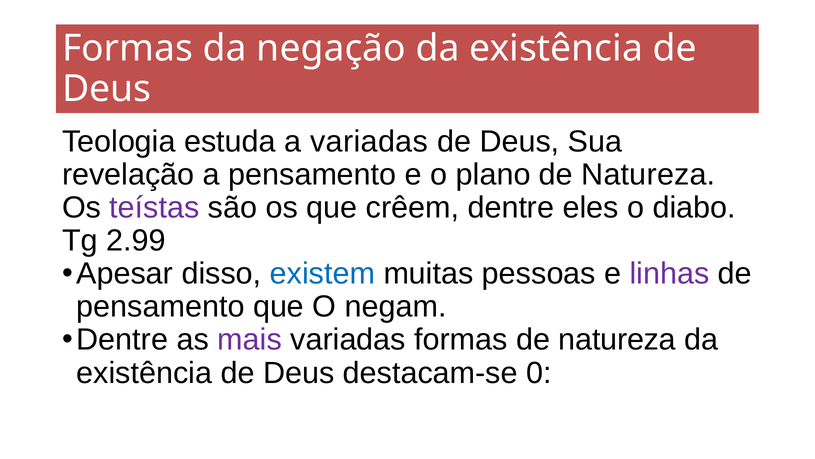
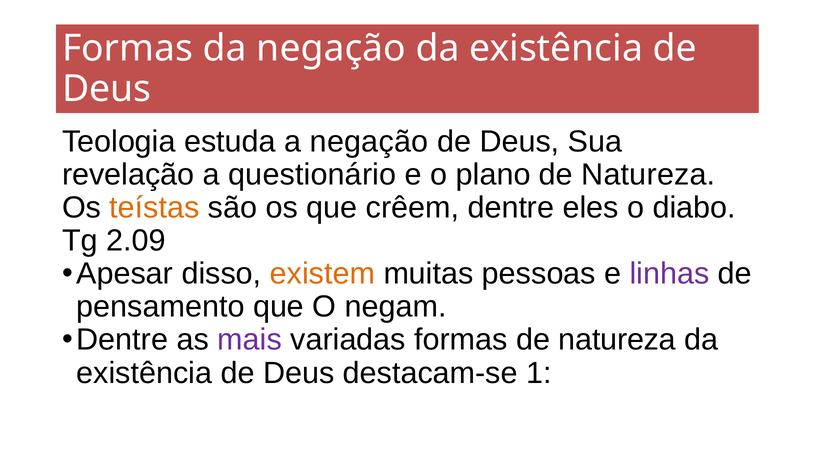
a variadas: variadas -> negação
a pensamento: pensamento -> questionário
teístas colour: purple -> orange
2.99: 2.99 -> 2.09
existem colour: blue -> orange
0: 0 -> 1
